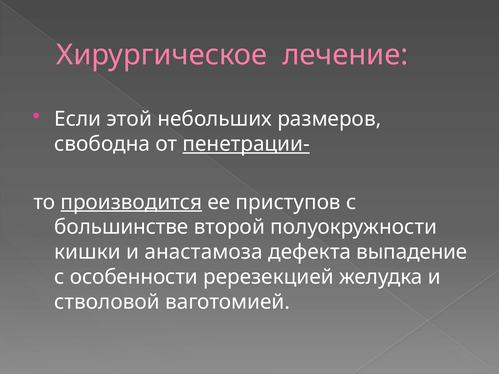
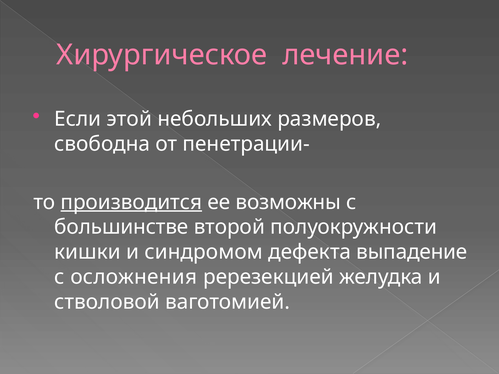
пенетрации- underline: present -> none
приступов: приступов -> возможны
анастамоза: анастамоза -> синдромом
особенности: особенности -> осложнения
